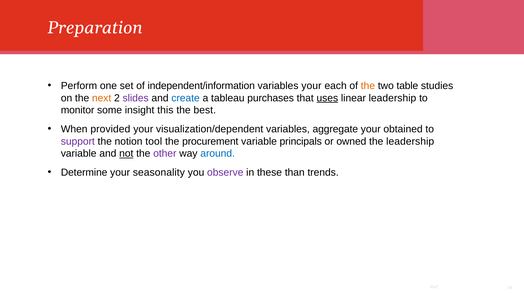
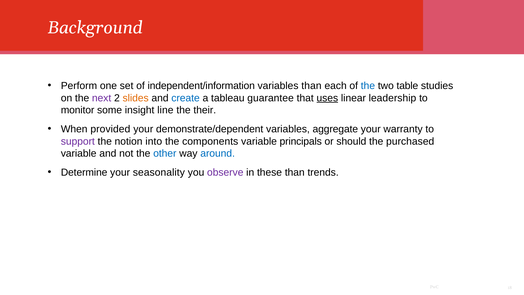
Preparation: Preparation -> Background
variables your: your -> than
the at (368, 86) colour: orange -> blue
next colour: orange -> purple
slides colour: purple -> orange
purchases: purchases -> guarantee
this: this -> line
best: best -> their
visualization/dependent: visualization/dependent -> demonstrate/dependent
obtained: obtained -> warranty
tool: tool -> into
procurement: procurement -> components
owned: owned -> should
the leadership: leadership -> purchased
not underline: present -> none
other colour: purple -> blue
